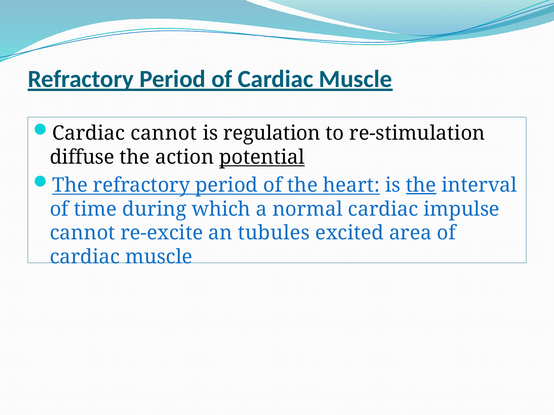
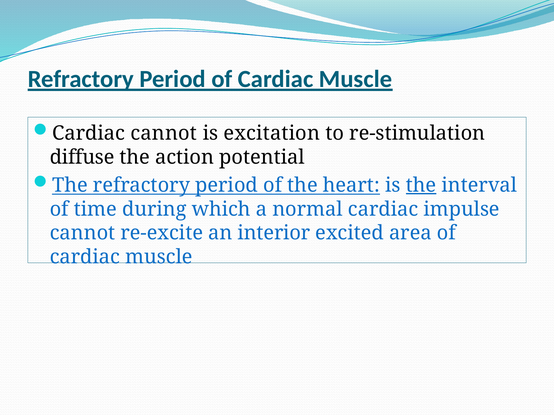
regulation: regulation -> excitation
potential underline: present -> none
tubules: tubules -> interior
